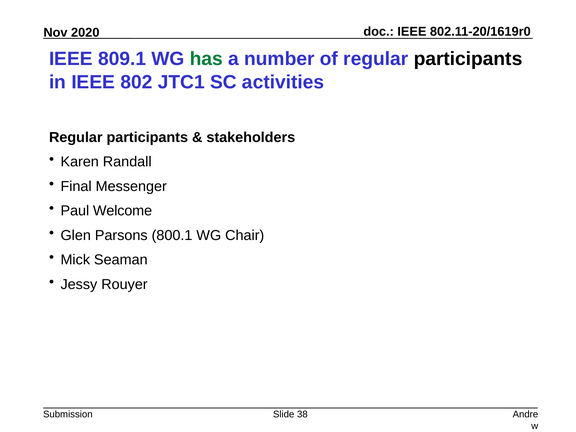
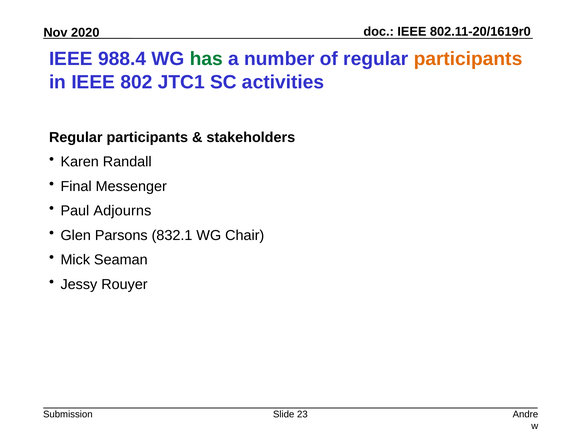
809.1: 809.1 -> 988.4
participants at (468, 59) colour: black -> orange
Welcome: Welcome -> Adjourns
800.1: 800.1 -> 832.1
38: 38 -> 23
